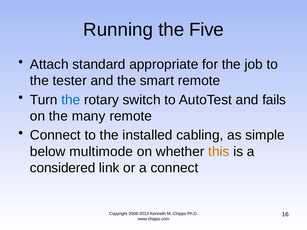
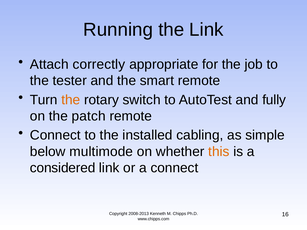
the Five: Five -> Link
standard: standard -> correctly
the at (71, 100) colour: blue -> orange
fails: fails -> fully
many: many -> patch
